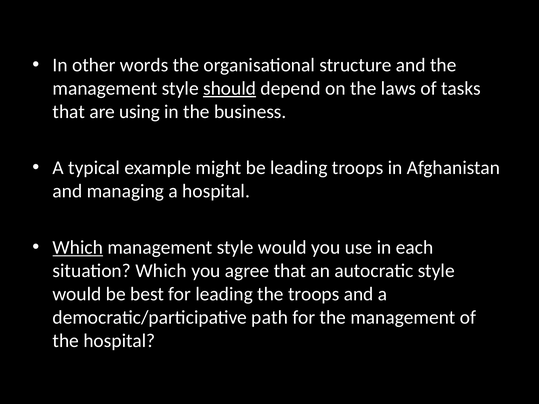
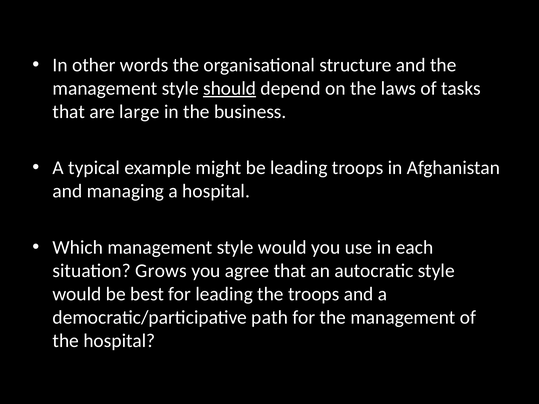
using: using -> large
Which at (78, 248) underline: present -> none
situation Which: Which -> Grows
